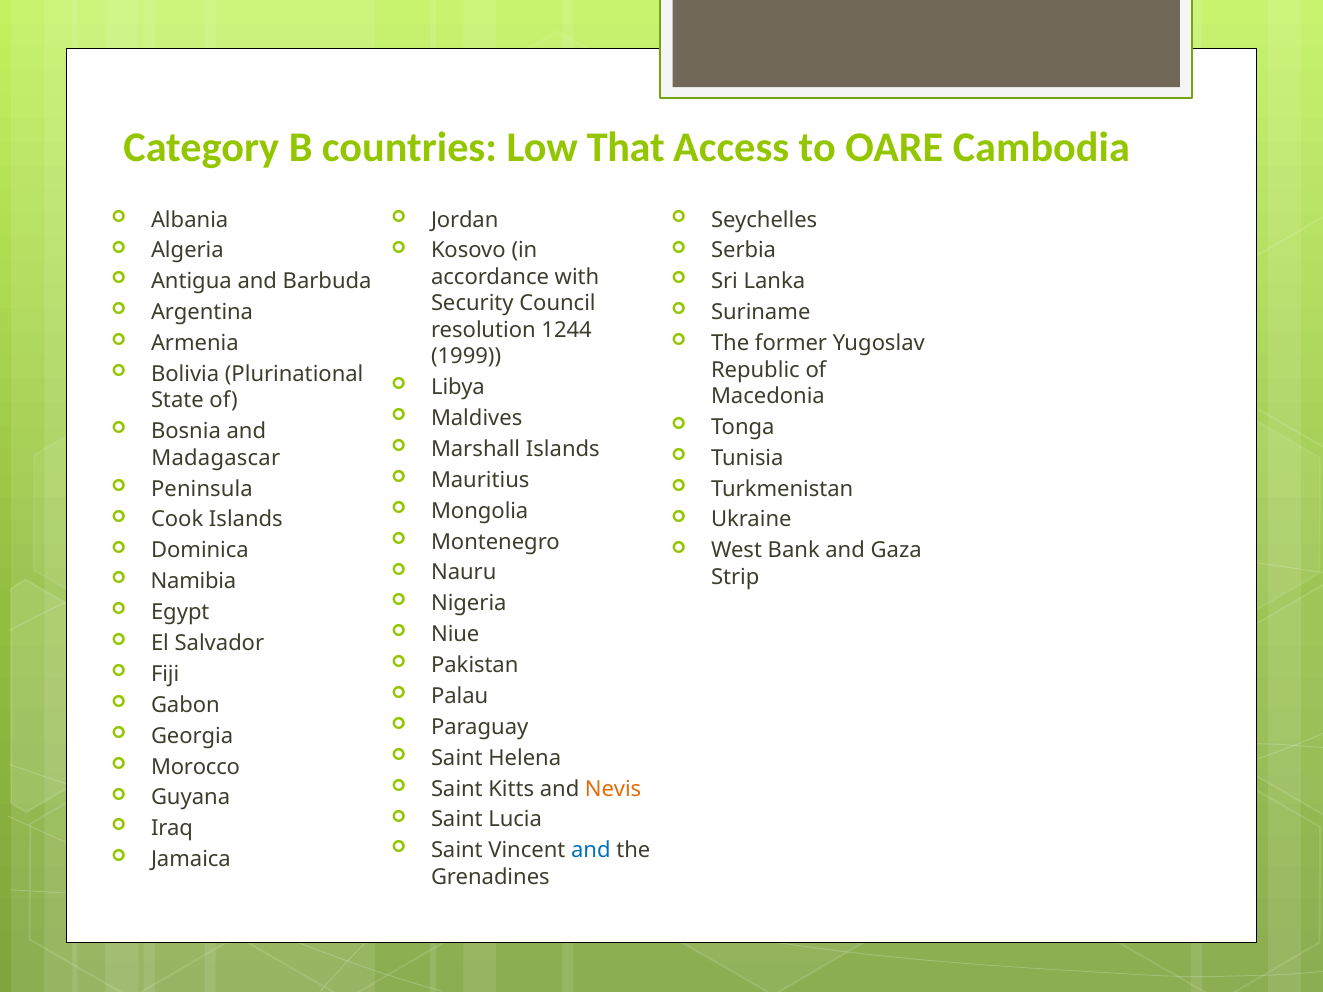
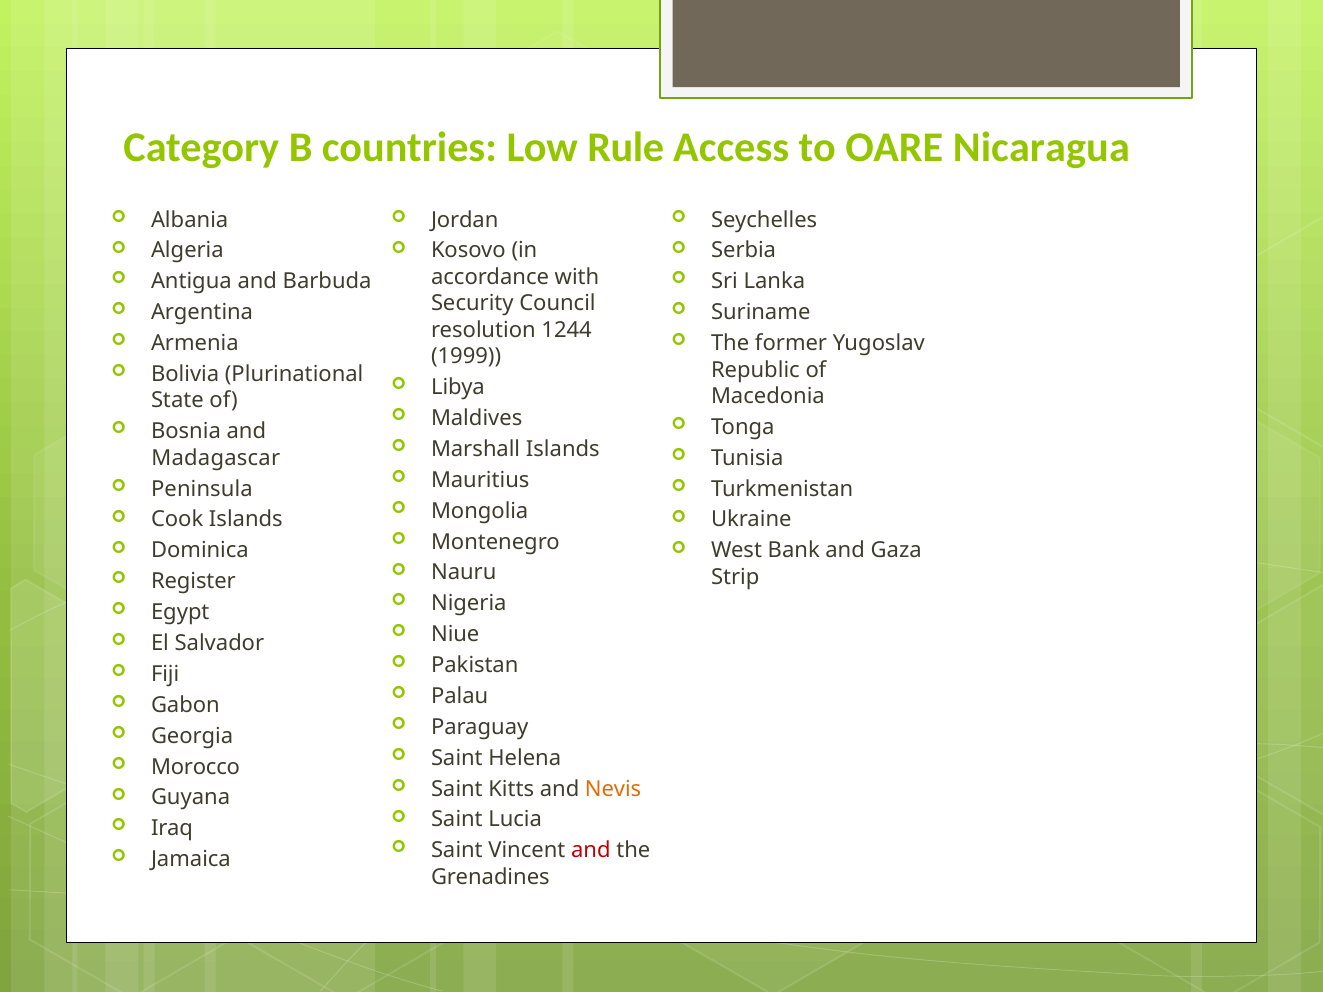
That: That -> Rule
Cambodia: Cambodia -> Nicaragua
Namibia: Namibia -> Register
and at (591, 851) colour: blue -> red
